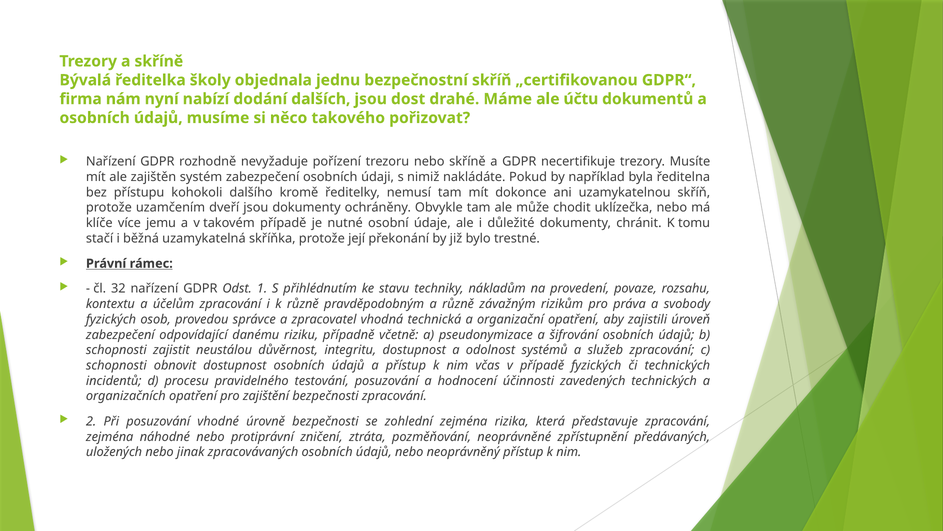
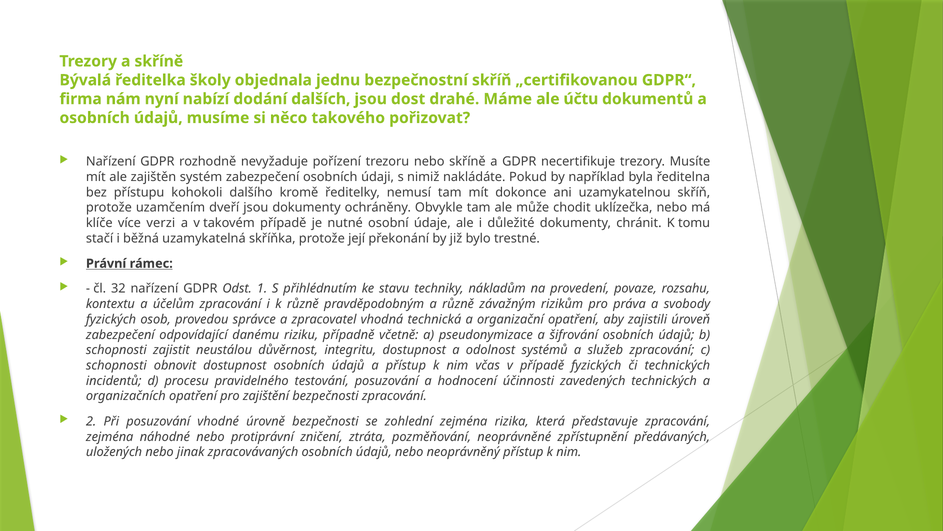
jemu: jemu -> verzi
